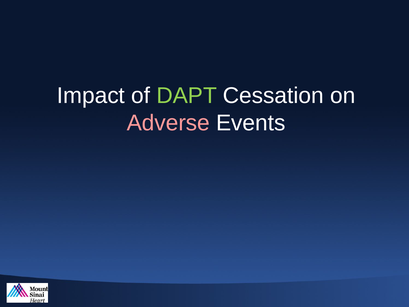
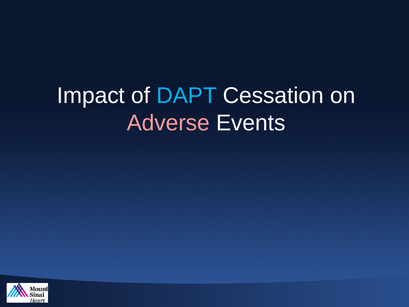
DAPT colour: light green -> light blue
